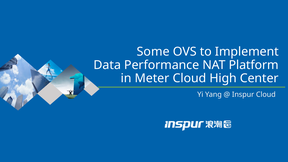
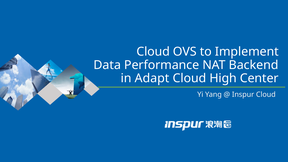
Some at (153, 52): Some -> Cloud
Platform: Platform -> Backend
Meter: Meter -> Adapt
